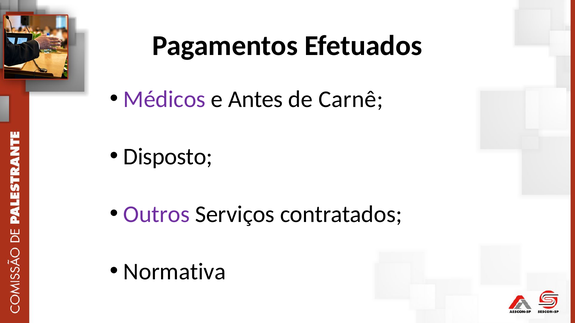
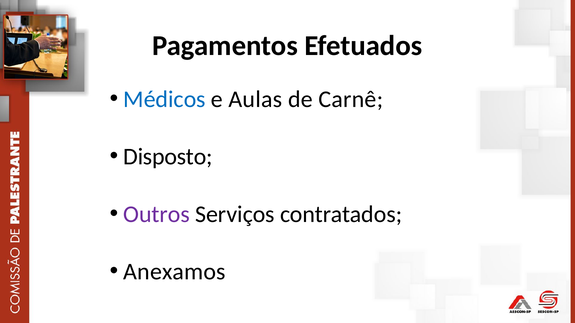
Médicos colour: purple -> blue
Antes: Antes -> Aulas
Normativa: Normativa -> Anexamos
